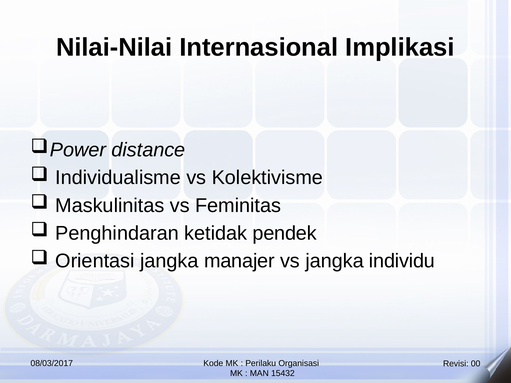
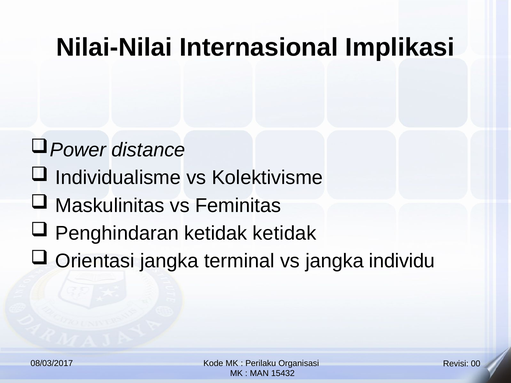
ketidak pendek: pendek -> ketidak
manajer: manajer -> terminal
